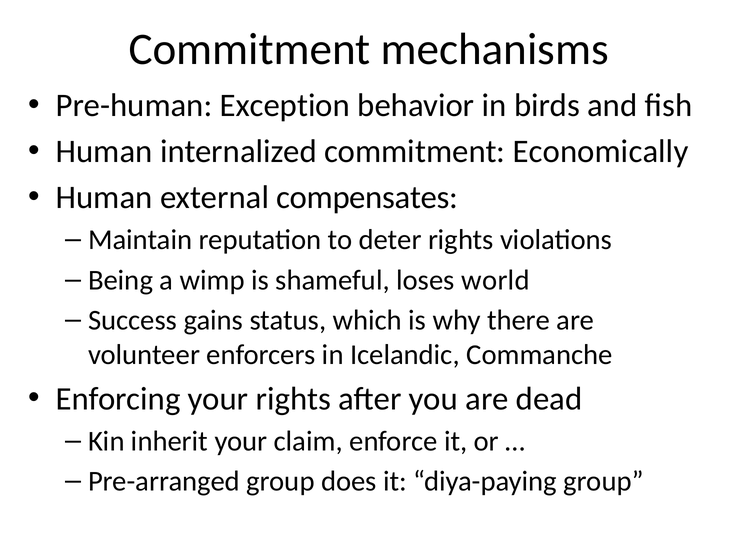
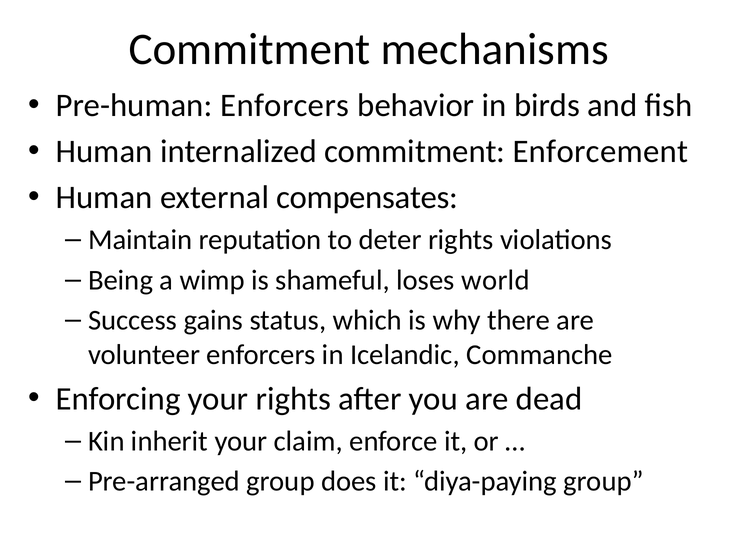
Pre-human Exception: Exception -> Enforcers
Economically: Economically -> Enforcement
